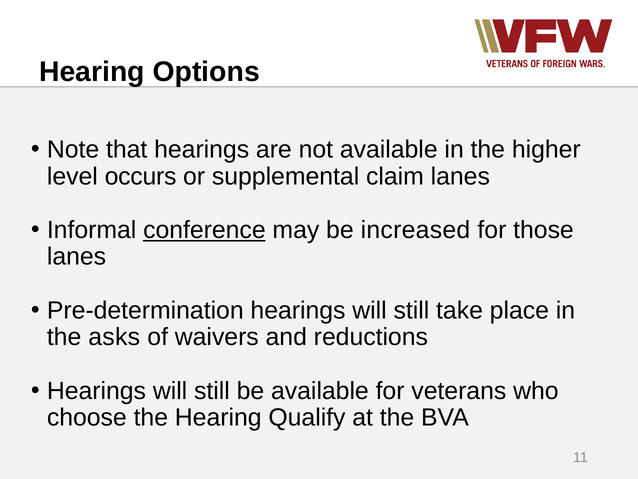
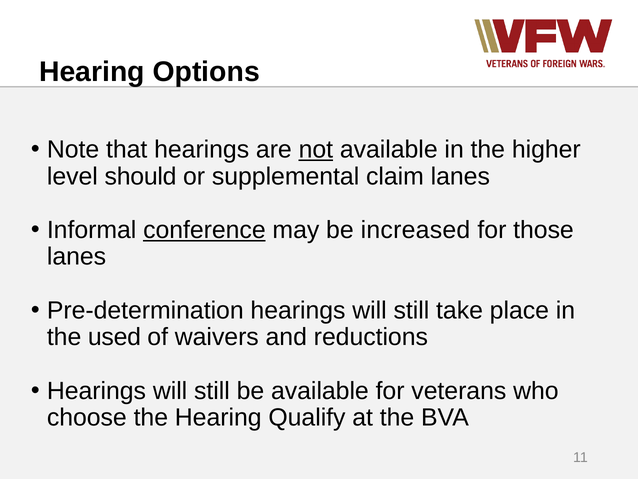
not underline: none -> present
occurs: occurs -> should
asks: asks -> used
